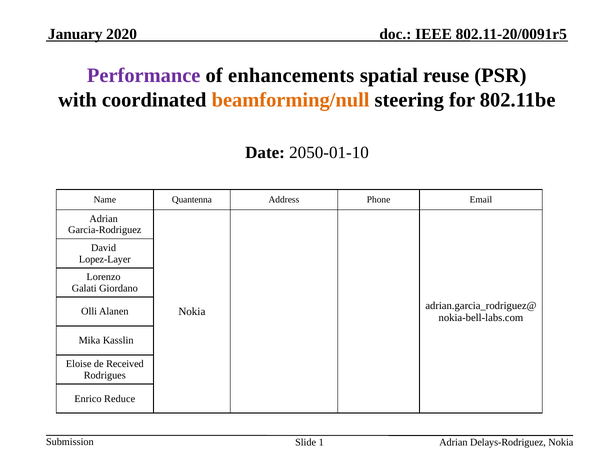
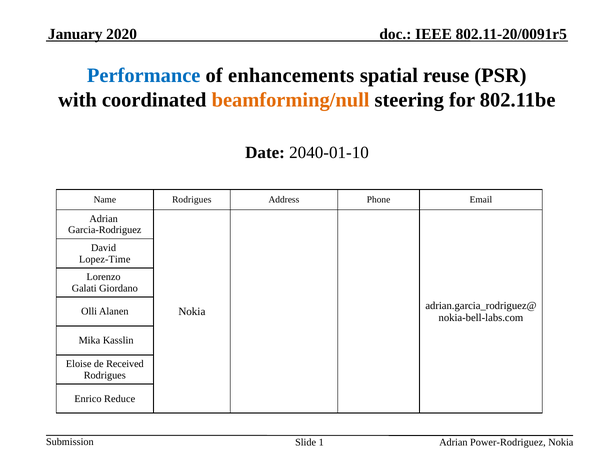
Performance colour: purple -> blue
2050-01-10: 2050-01-10 -> 2040-01-10
Name Quantenna: Quantenna -> Rodrigues
Lopez-Layer: Lopez-Layer -> Lopez-Time
Delays-Rodriguez: Delays-Rodriguez -> Power-Rodriguez
